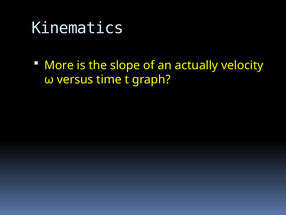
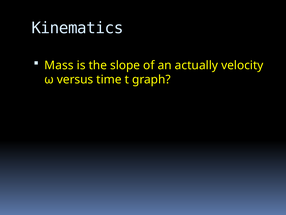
More: More -> Mass
